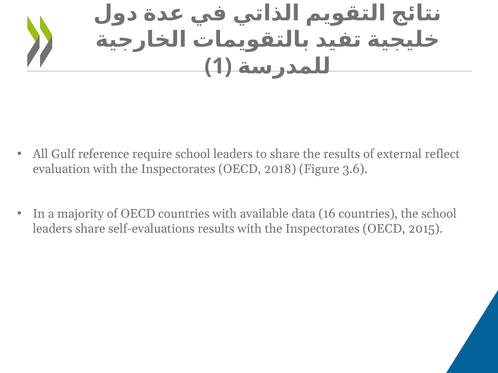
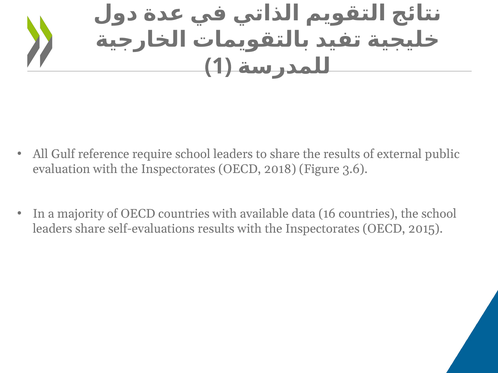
reflect: reflect -> public
